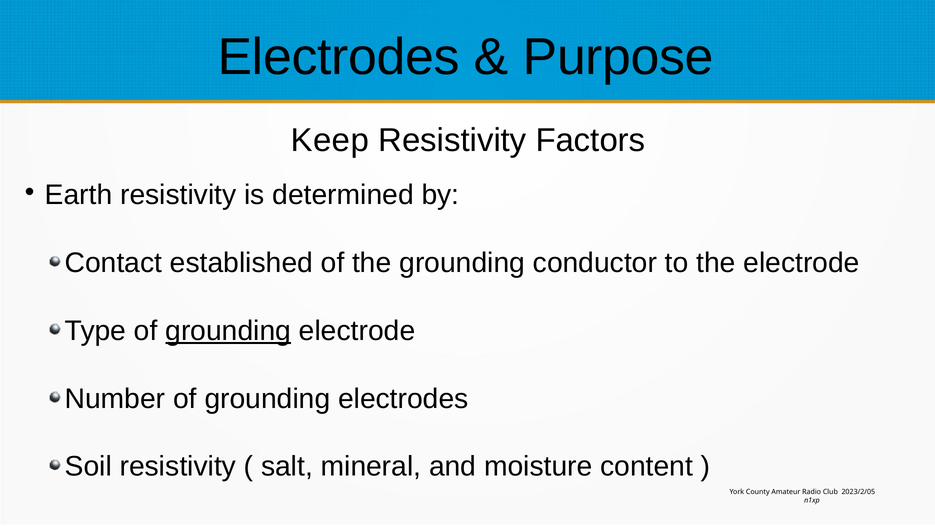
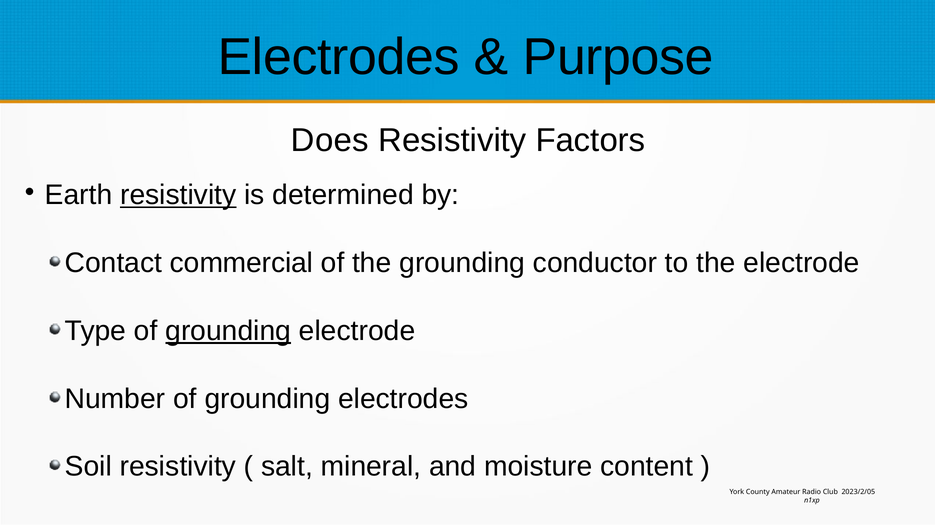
Keep: Keep -> Does
resistivity at (178, 195) underline: none -> present
established: established -> commercial
